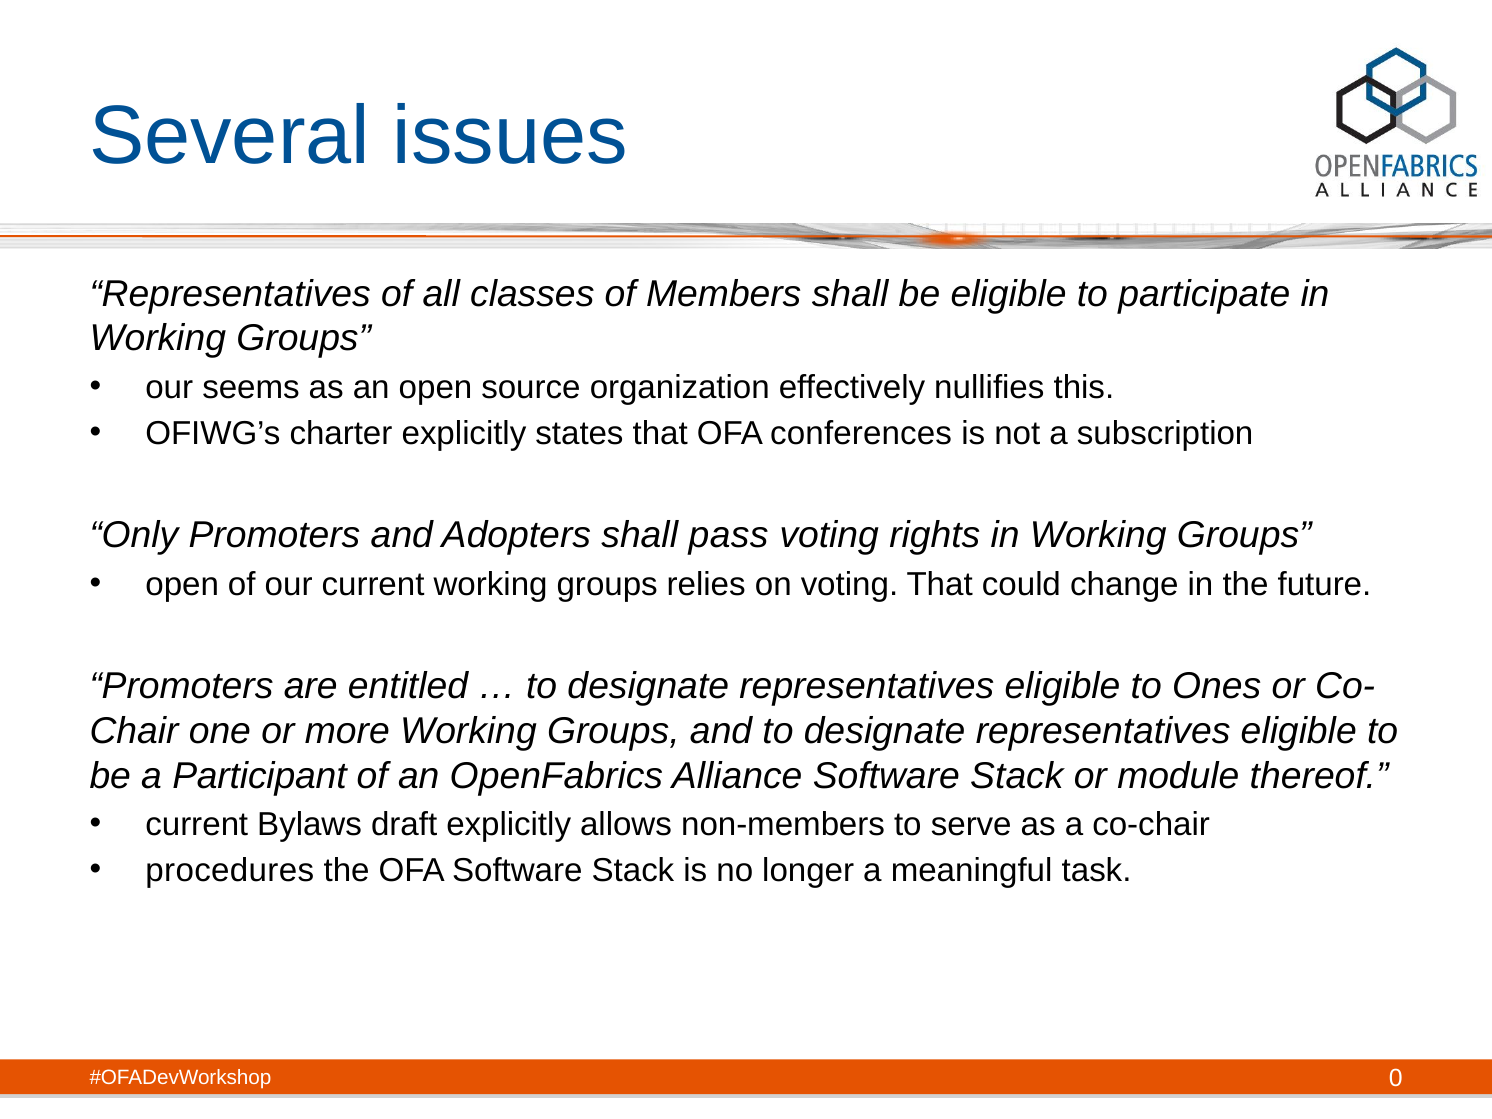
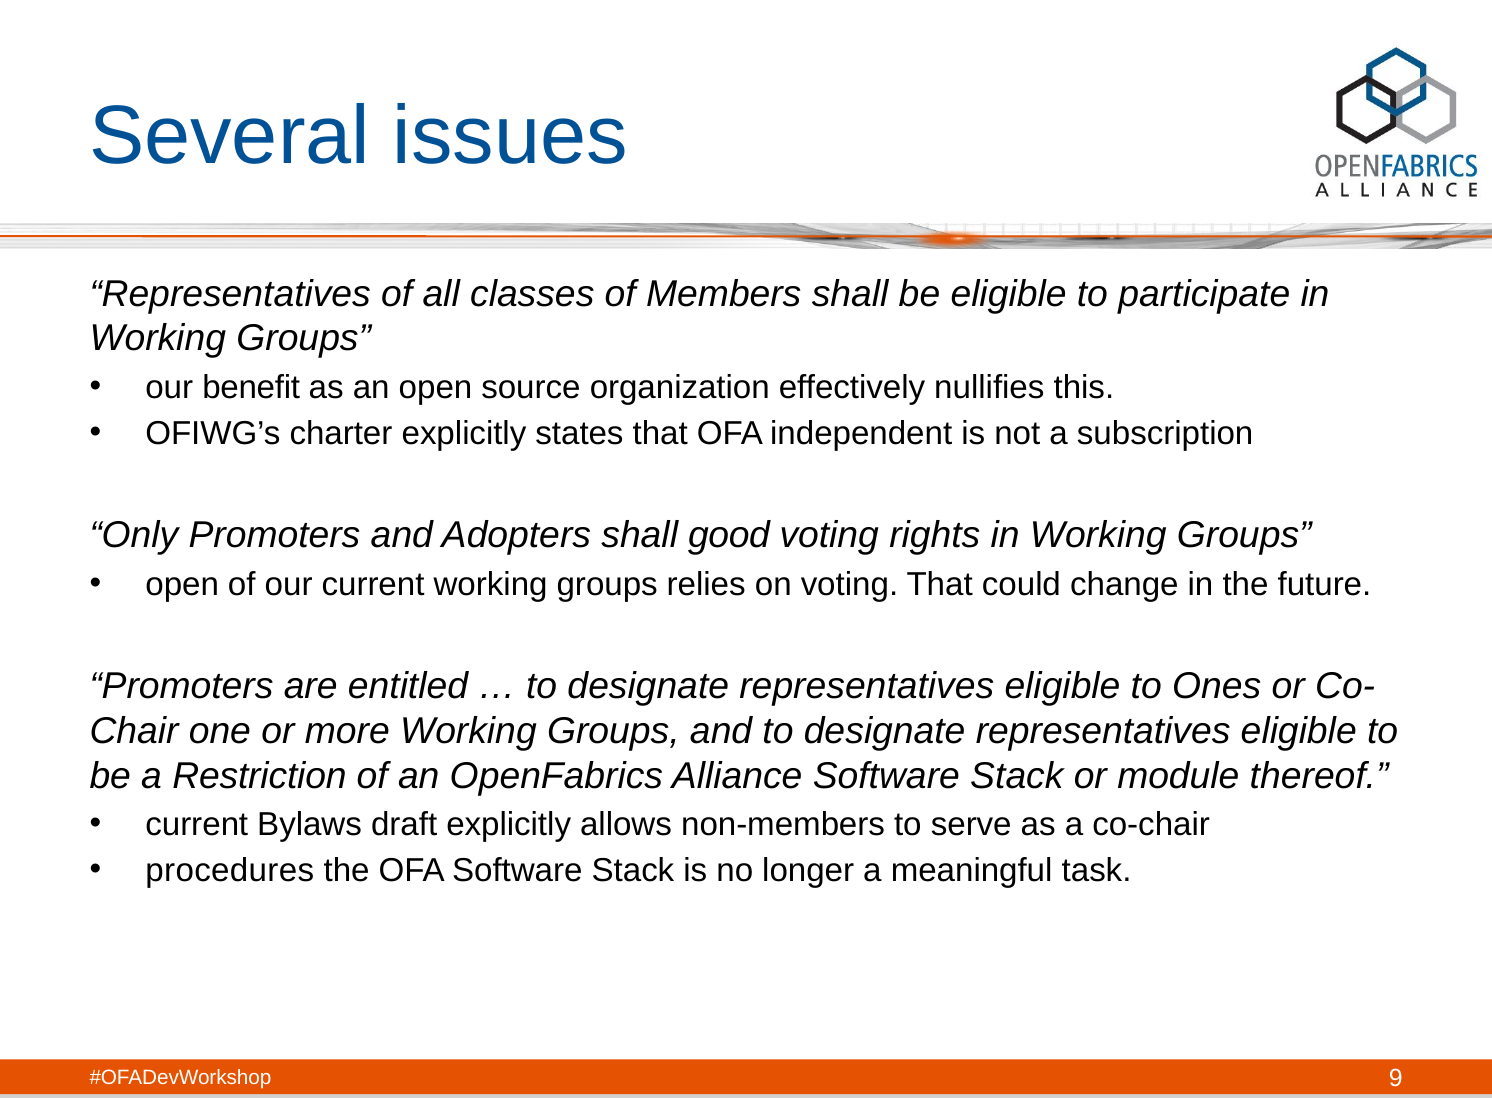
seems: seems -> benefit
conferences: conferences -> independent
pass: pass -> good
Participant: Participant -> Restriction
0: 0 -> 9
